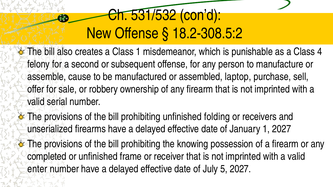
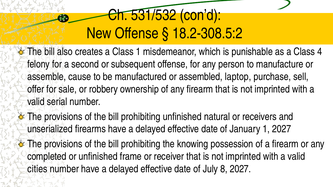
folding: folding -> natural
enter: enter -> cities
5: 5 -> 8
